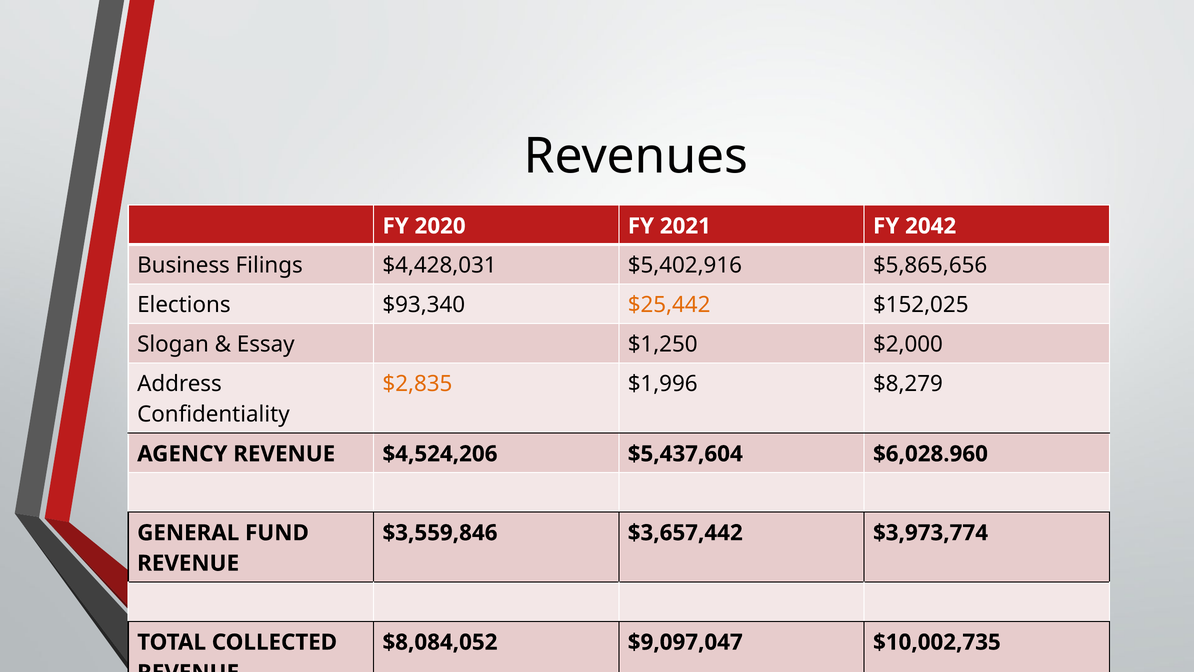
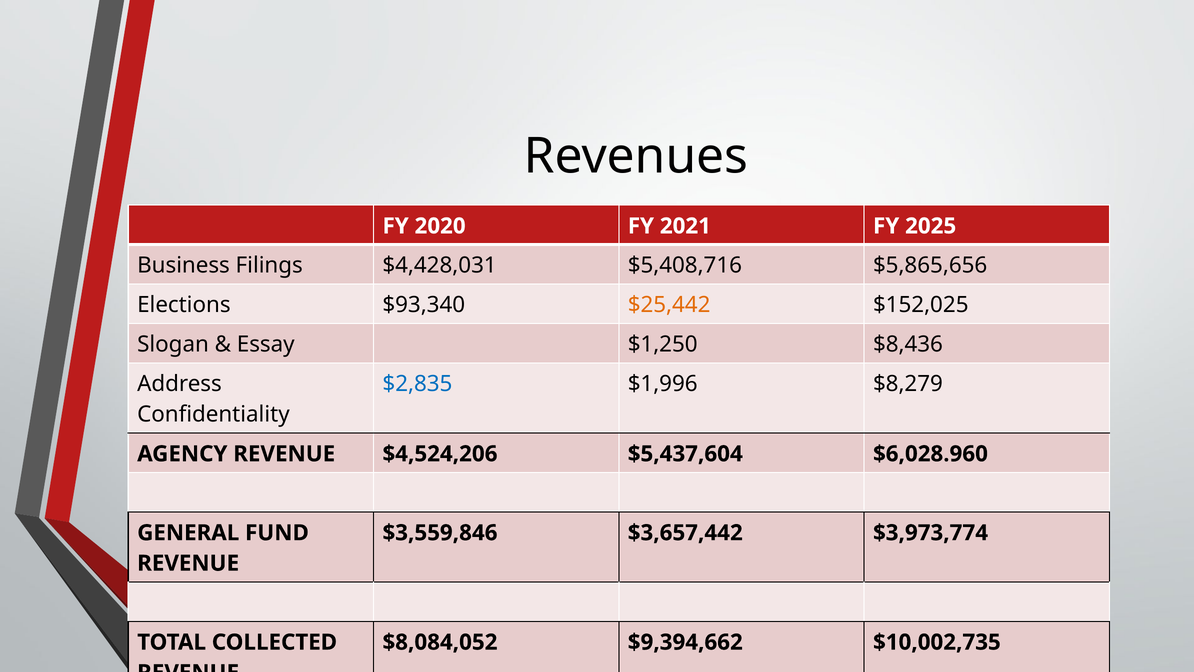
2042: 2042 -> 2025
$5,402,916: $5,402,916 -> $5,408,716
$2,000: $2,000 -> $8,436
$2,835 colour: orange -> blue
$9,097,047: $9,097,047 -> $9,394,662
